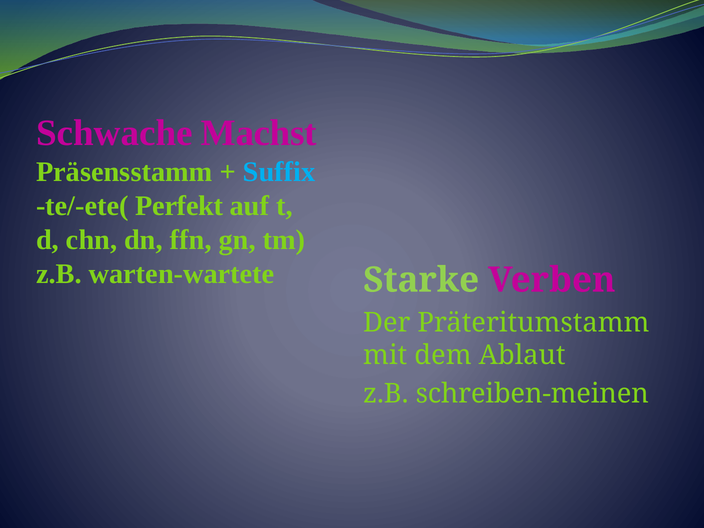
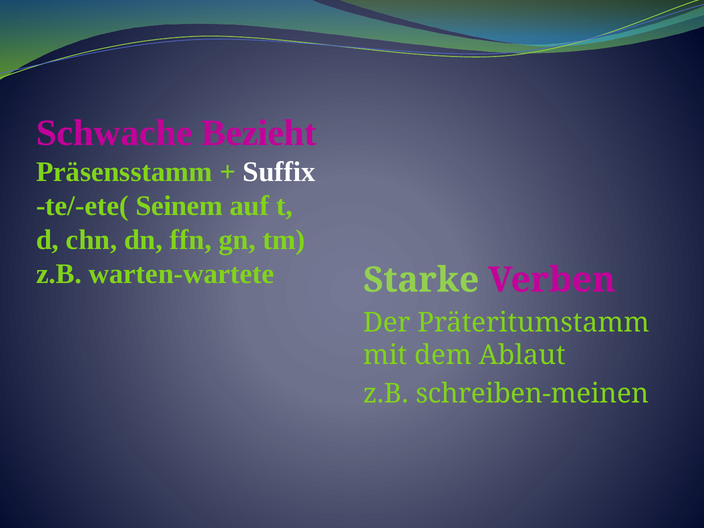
Machst: Machst -> Bezieht
Suffix colour: light blue -> white
Perfekt: Perfekt -> Seinem
